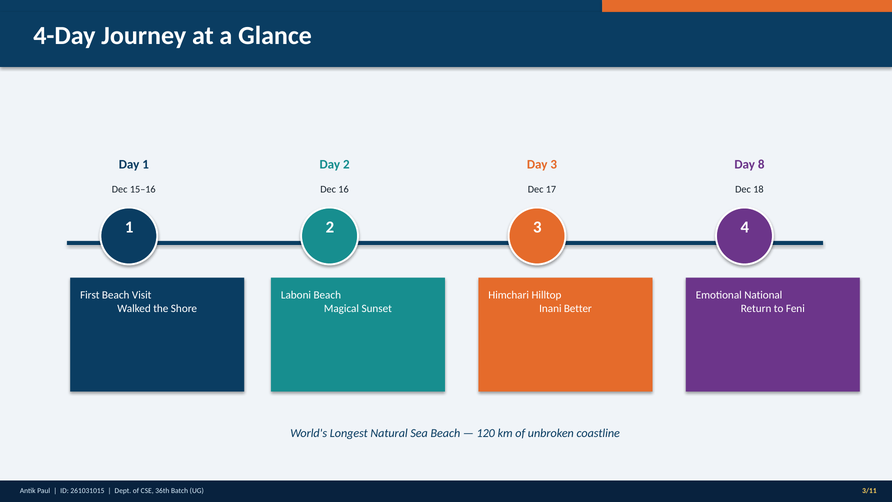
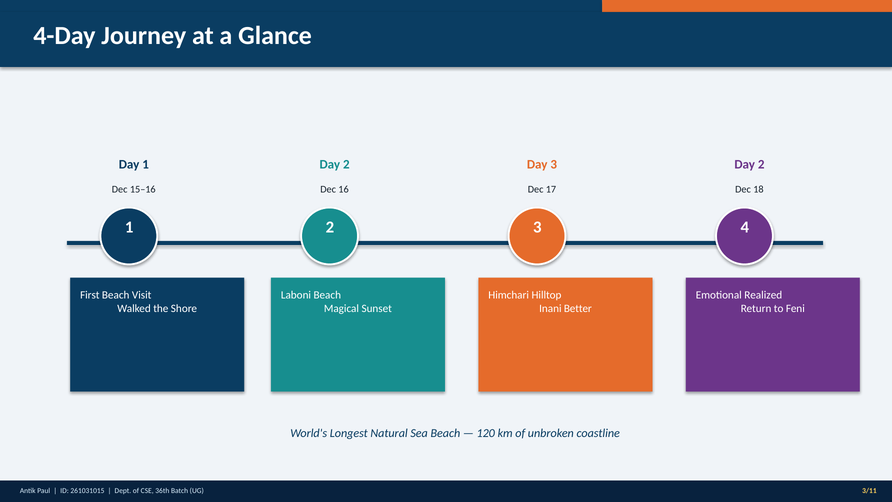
8 at (761, 165): 8 -> 2
National: National -> Realized
